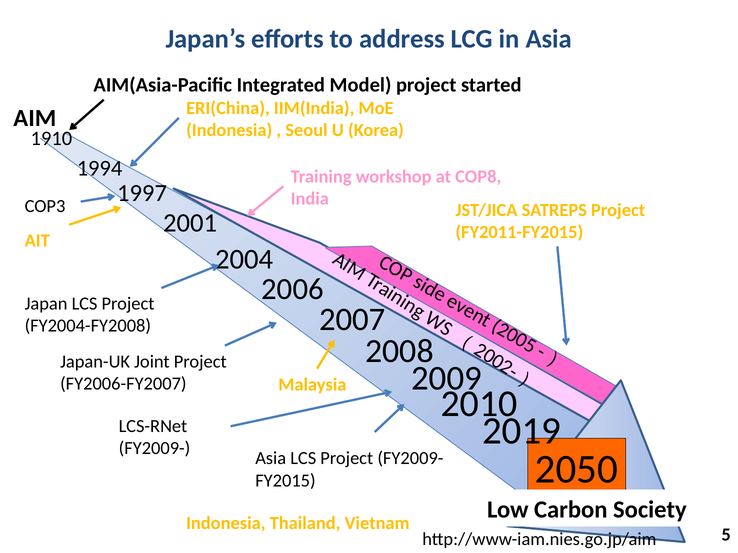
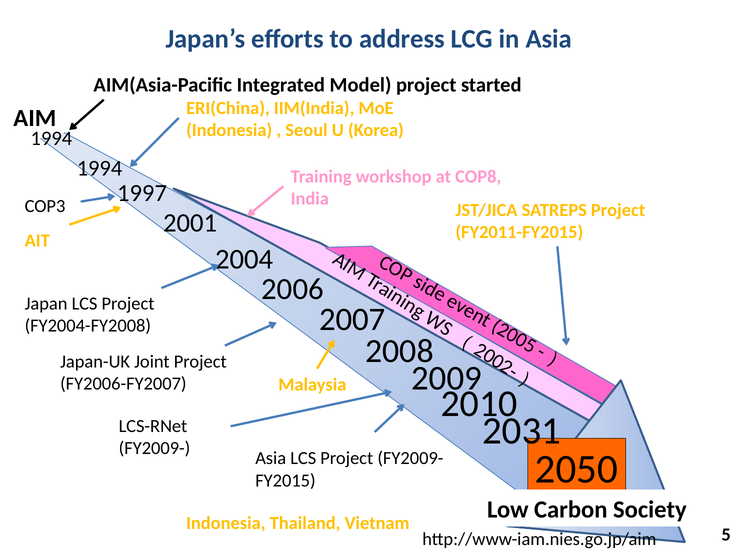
1910 at (51, 139): 1910 -> 1994
2019: 2019 -> 2031
